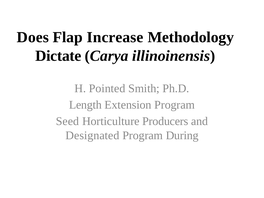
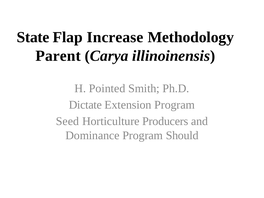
Does: Does -> State
Dictate: Dictate -> Parent
Length: Length -> Dictate
Designated: Designated -> Dominance
During: During -> Should
